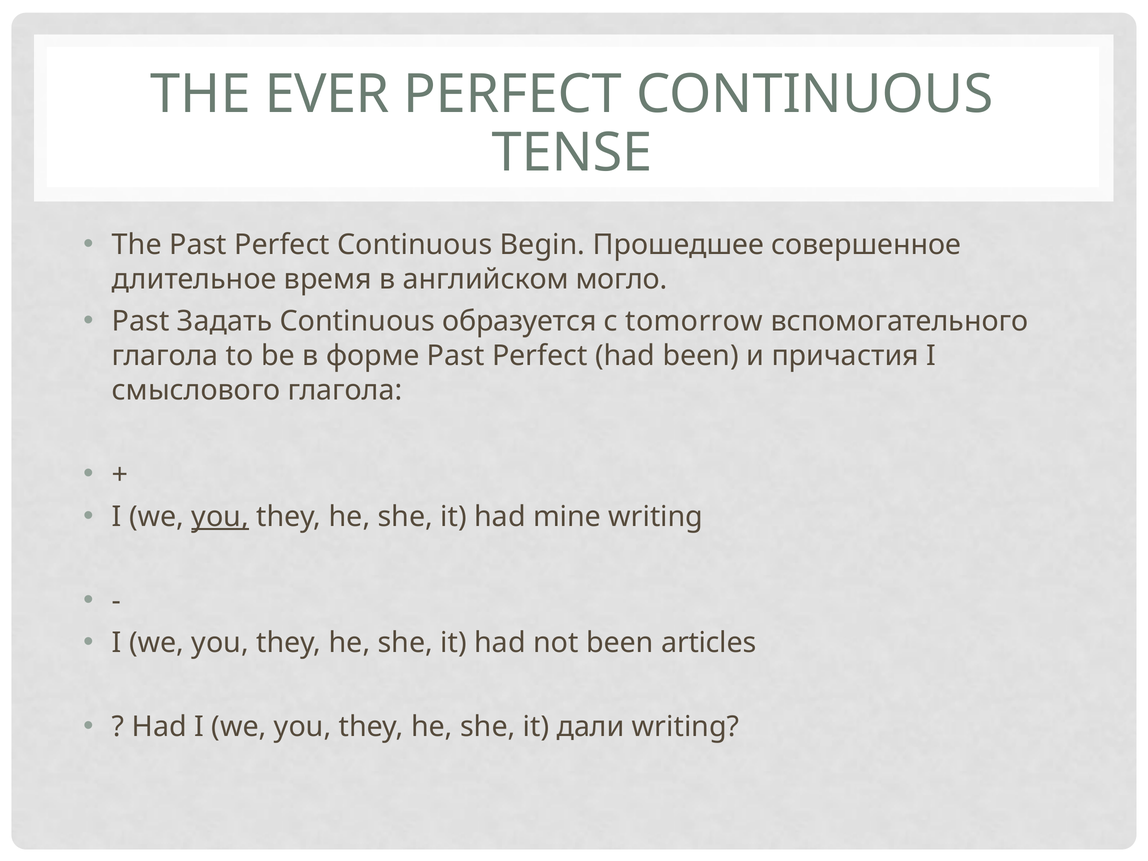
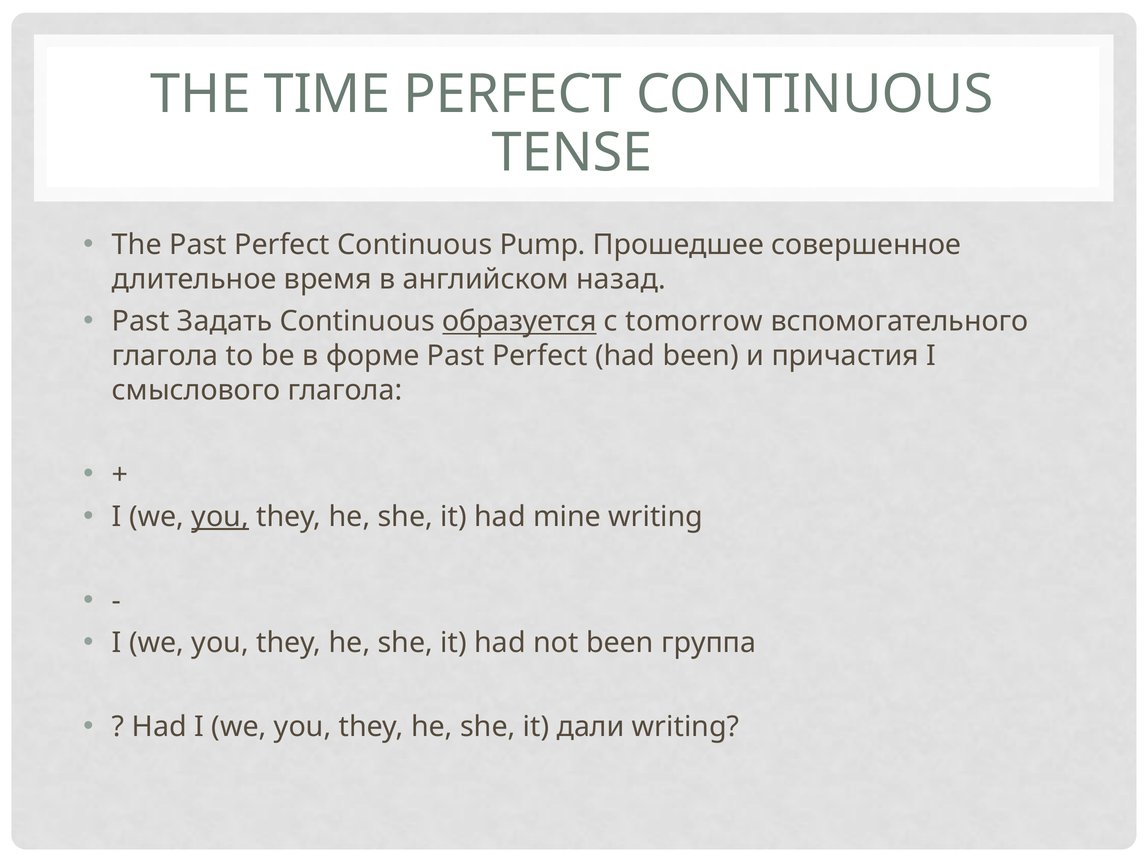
EVER: EVER -> TIME
Begin: Begin -> Pump
могло: могло -> назад
образуется underline: none -> present
articles: articles -> группа
